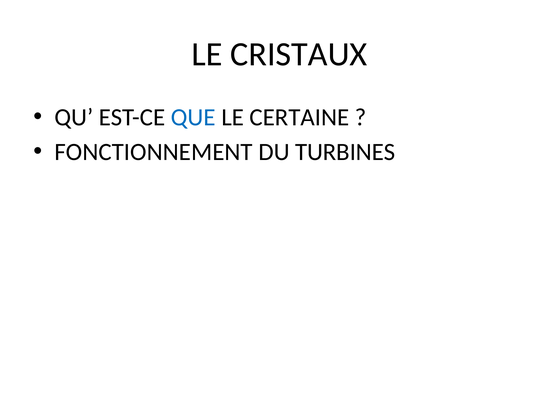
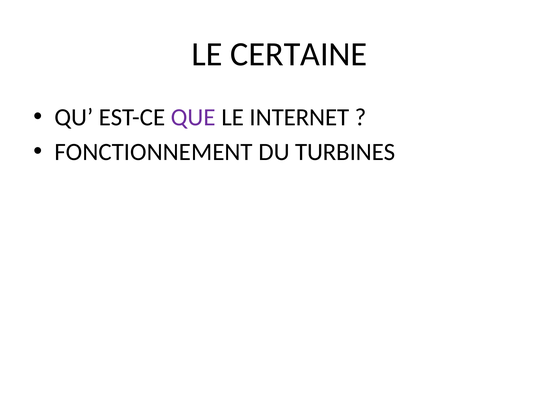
CRISTAUX: CRISTAUX -> CERTAINE
QUE colour: blue -> purple
CERTAINE: CERTAINE -> INTERNET
